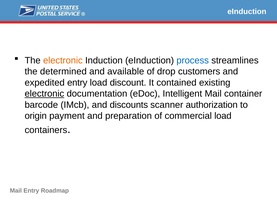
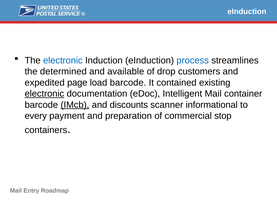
electronic at (63, 60) colour: orange -> blue
expedited entry: entry -> page
load discount: discount -> barcode
IMcb underline: none -> present
authorization: authorization -> informational
origin: origin -> every
commercial load: load -> stop
